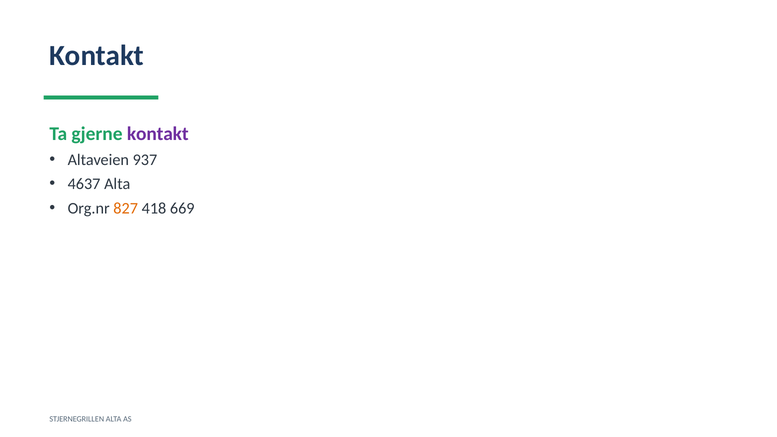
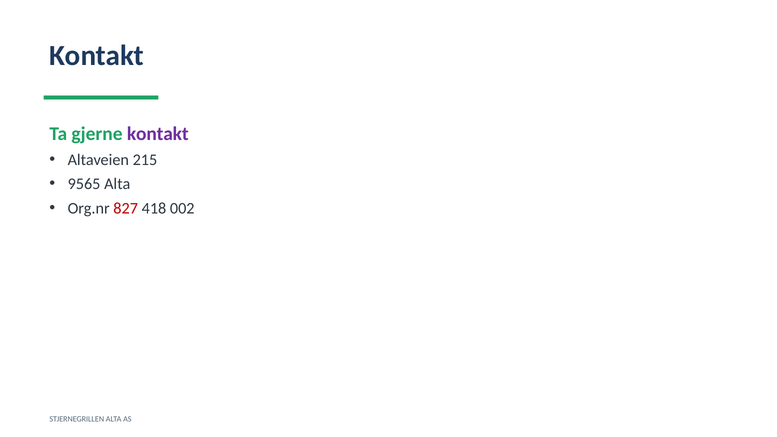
937: 937 -> 215
4637: 4637 -> 9565
827 colour: orange -> red
669: 669 -> 002
